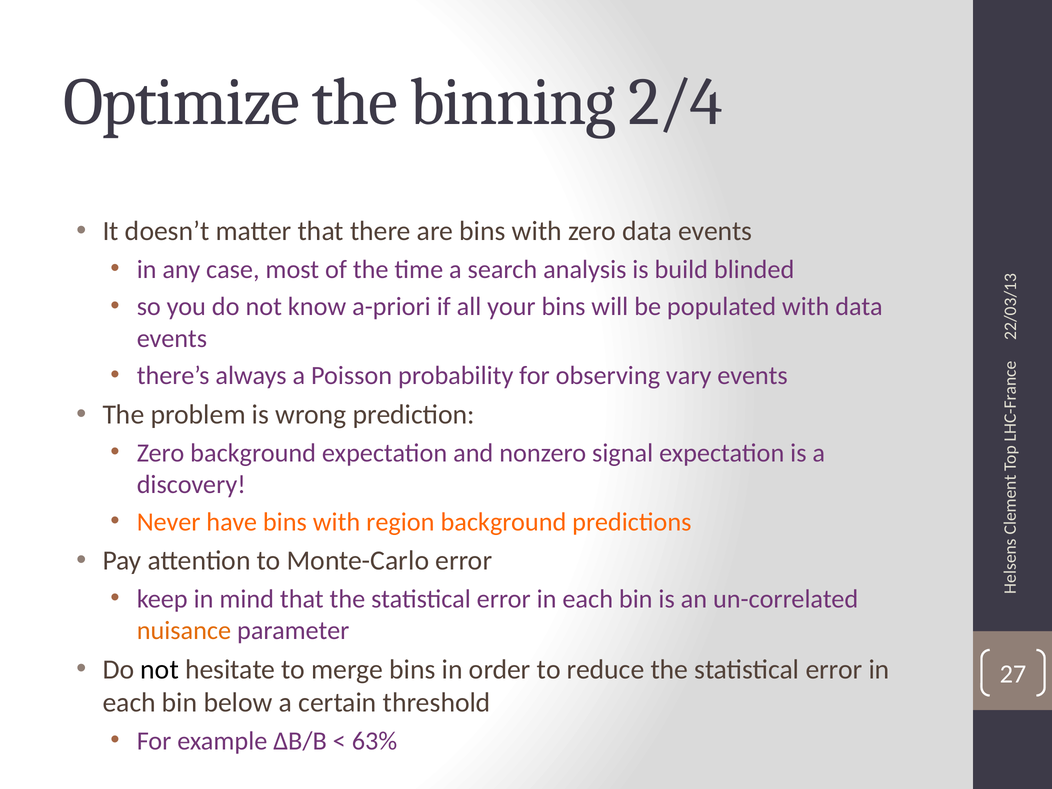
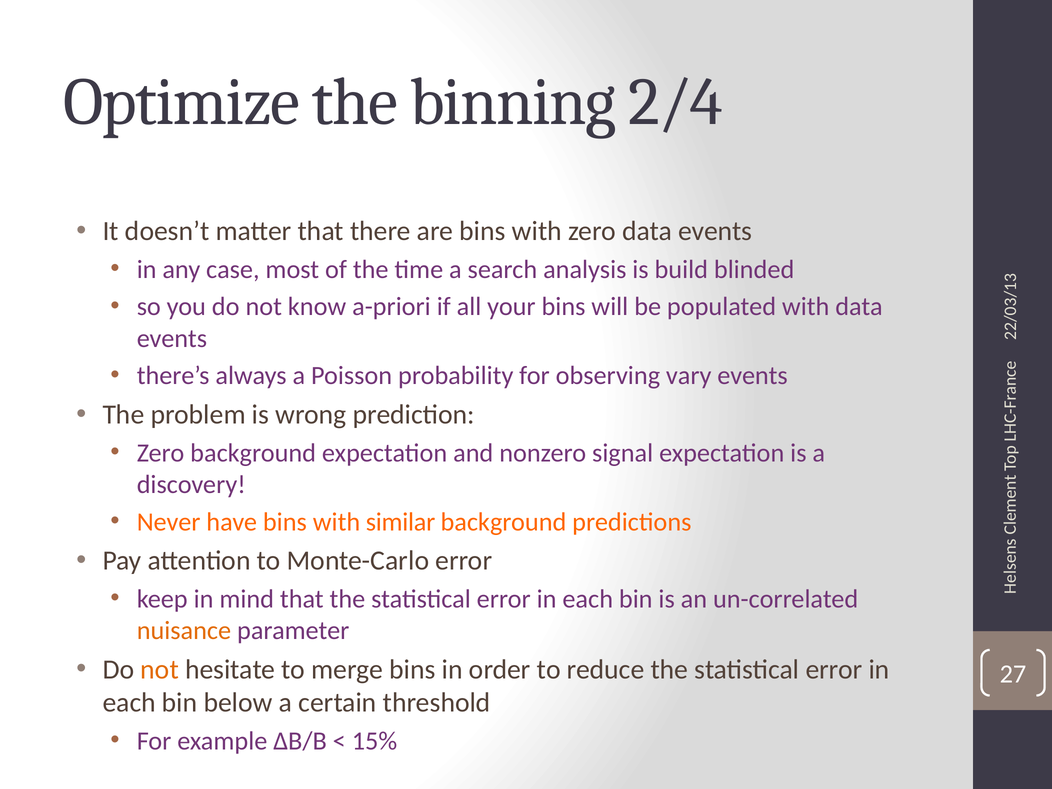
region: region -> similar
not at (160, 669) colour: black -> orange
63%: 63% -> 15%
